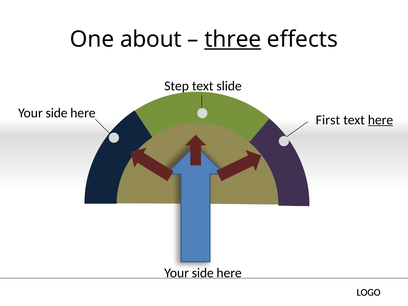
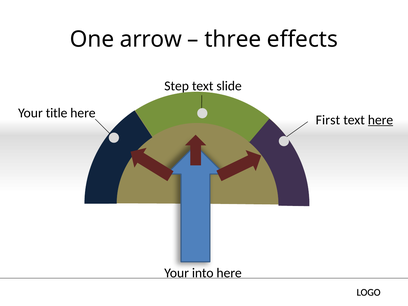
about: about -> arrow
three underline: present -> none
side at (57, 113): side -> title
side at (203, 273): side -> into
